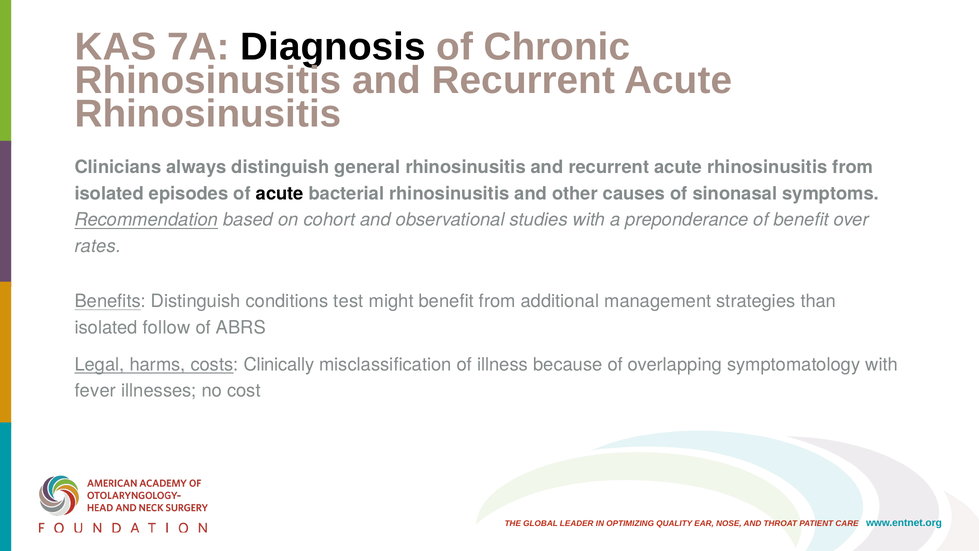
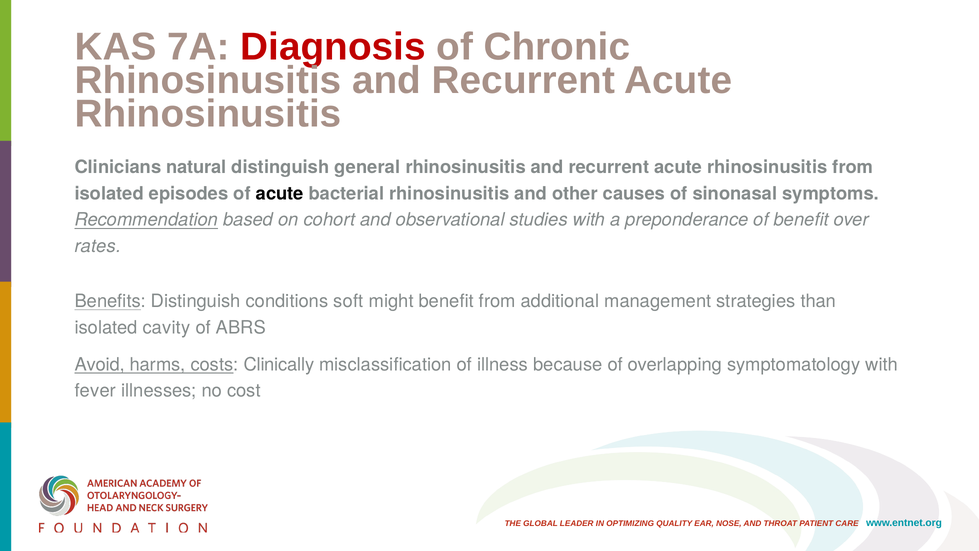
Diagnosis colour: black -> red
always: always -> natural
test: test -> soft
follow: follow -> cavity
Legal: Legal -> Avoid
